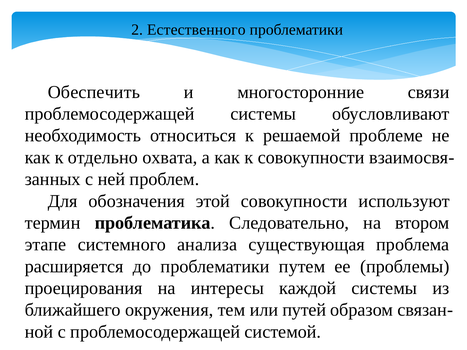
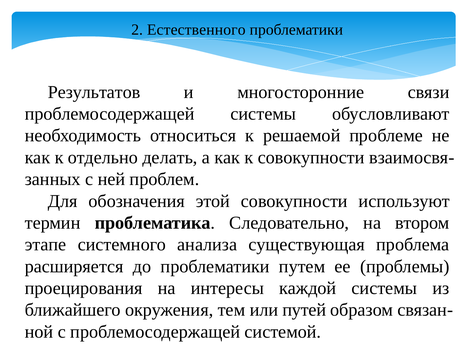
Обеспечить: Обеспечить -> Результатов
охвата: охвата -> делать
